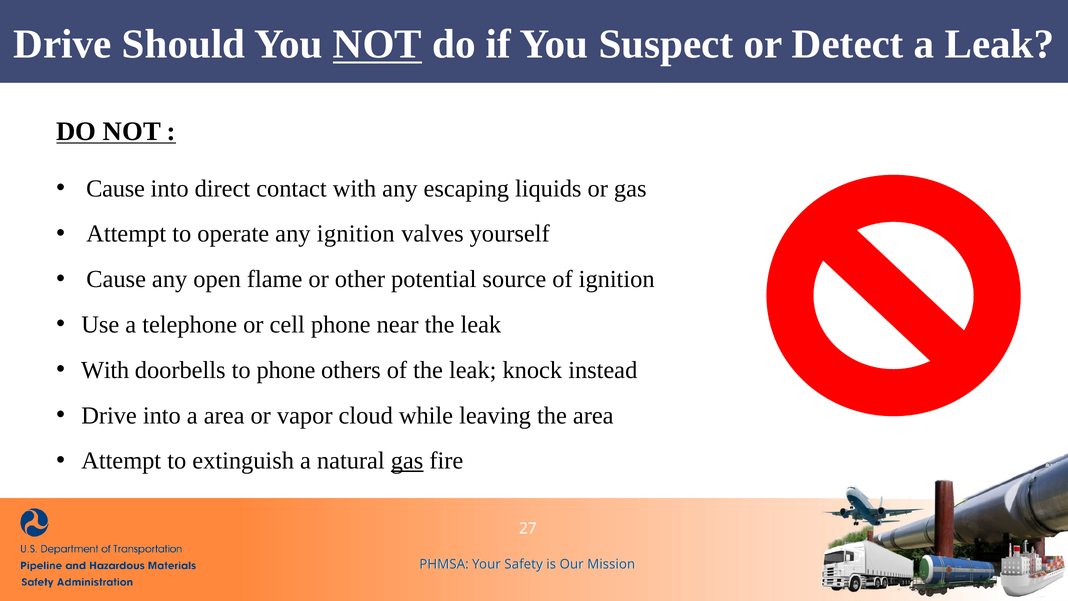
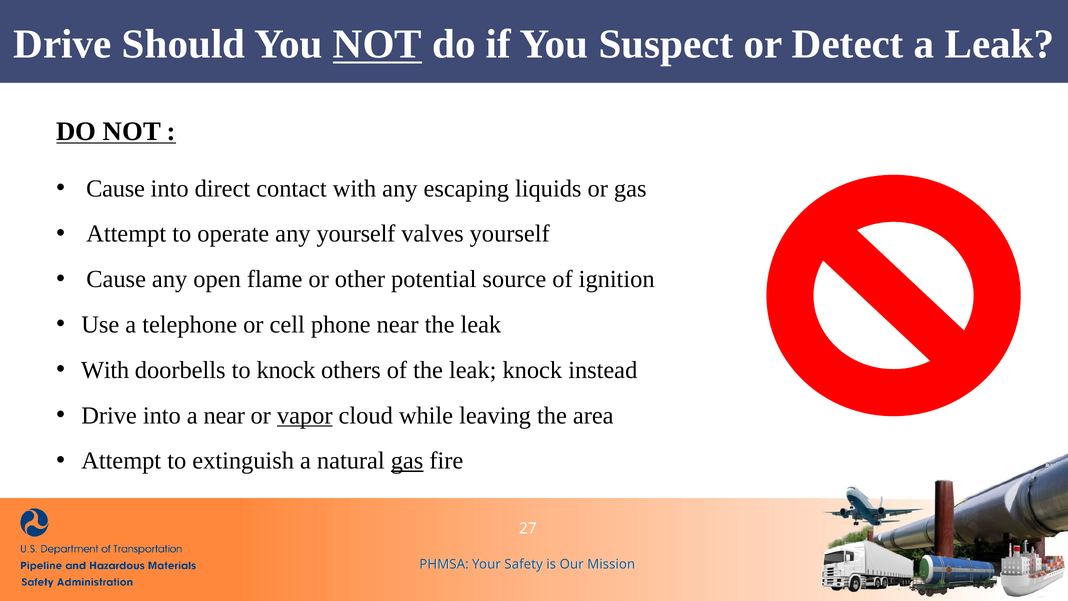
any ignition: ignition -> yourself
to phone: phone -> knock
a area: area -> near
vapor underline: none -> present
